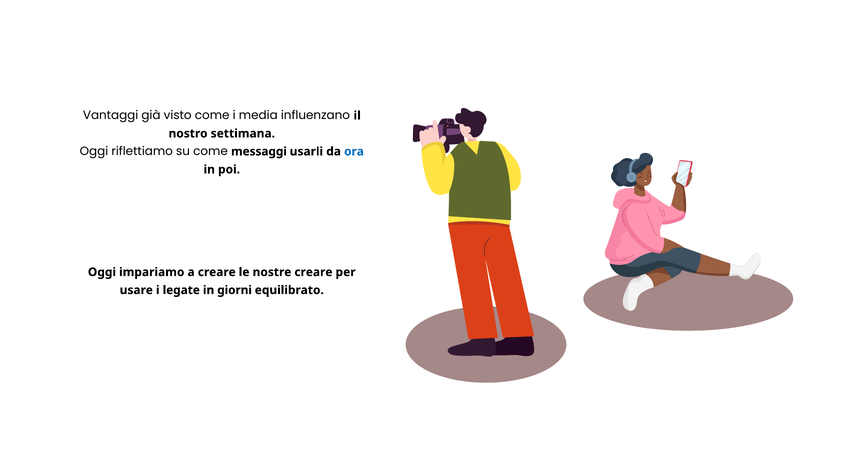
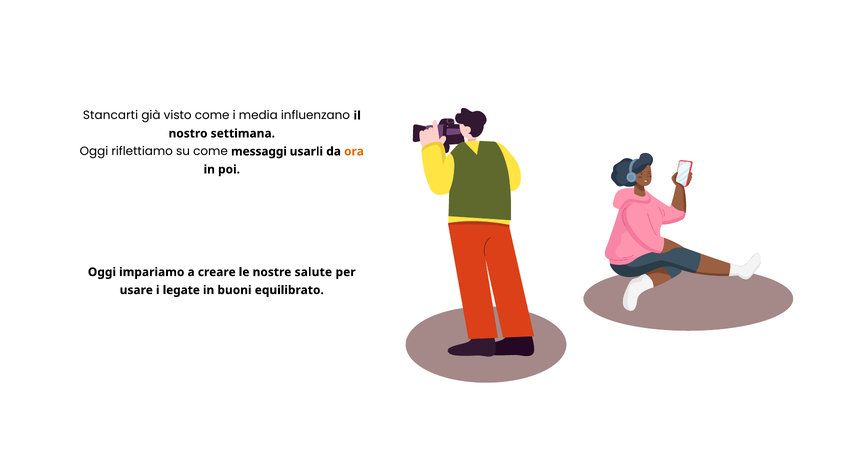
Vantaggi: Vantaggi -> Stancarti
ora colour: blue -> orange
nostre creare: creare -> salute
giorni: giorni -> buoni
